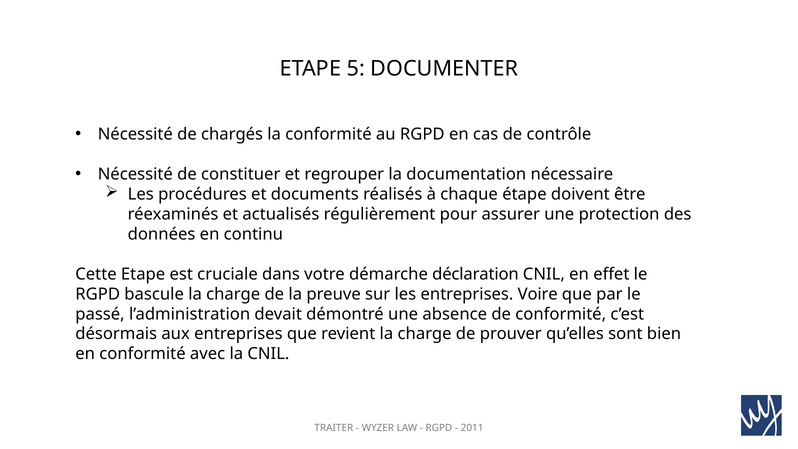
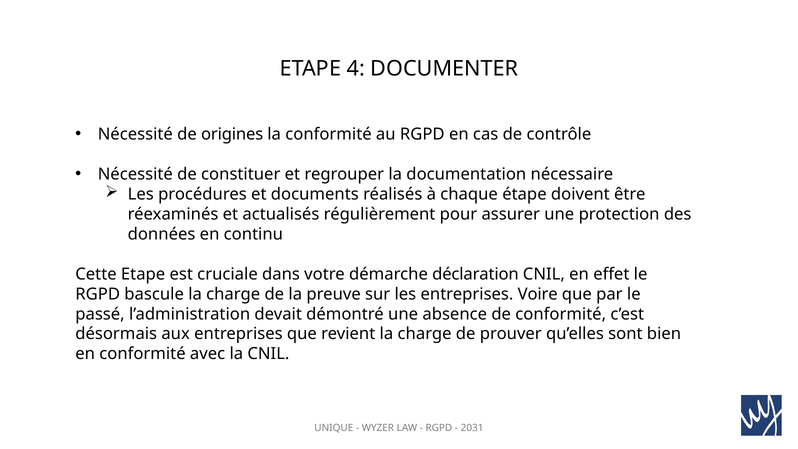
5: 5 -> 4
chargés: chargés -> origines
TRAITER: TRAITER -> UNIQUE
2011: 2011 -> 2031
